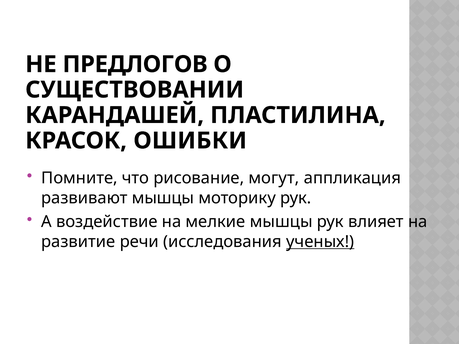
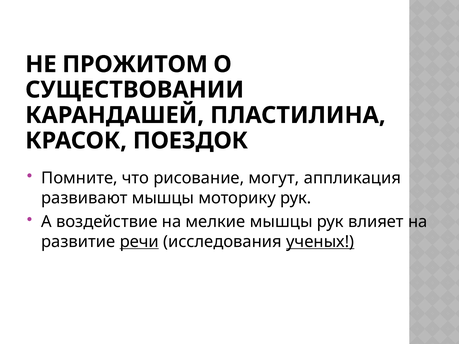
ПРЕДЛОГОВ: ПРЕДЛОГОВ -> ПРОЖИТОМ
ОШИБКИ: ОШИБКИ -> ПОЕЗДОК
речи underline: none -> present
